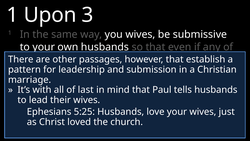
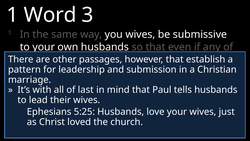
1 Upon: Upon -> Word
